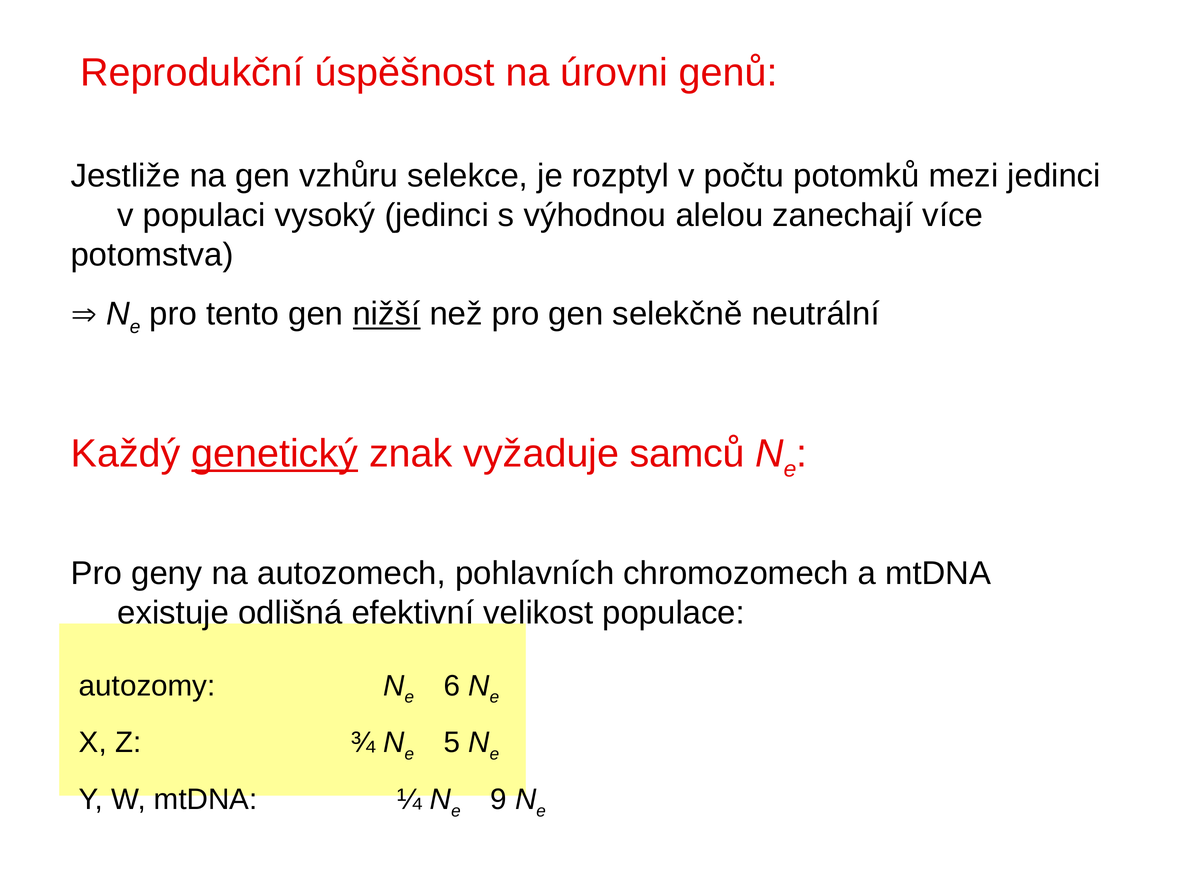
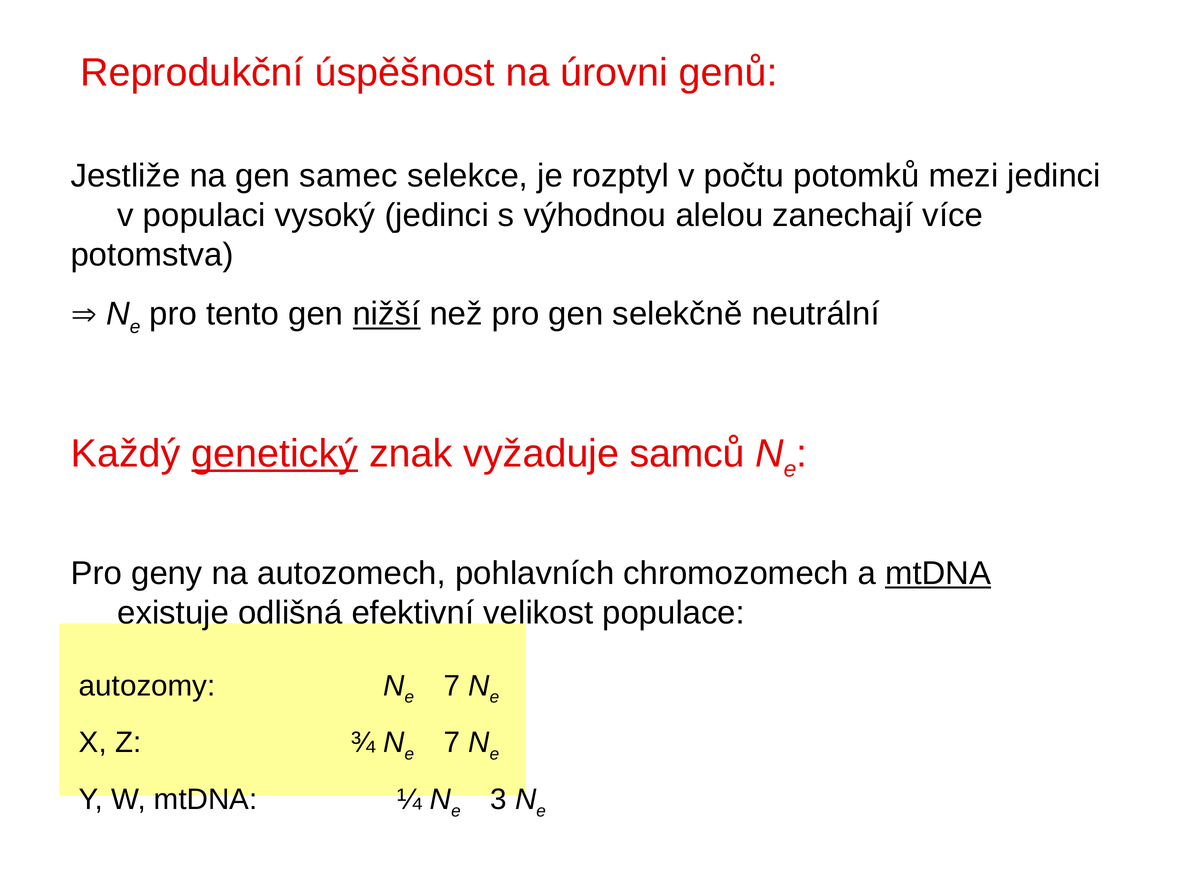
vzhůru: vzhůru -> samec
mtDNA at (938, 574) underline: none -> present
6 at (452, 686): 6 -> 7
5 at (452, 743): 5 -> 7
9: 9 -> 3
